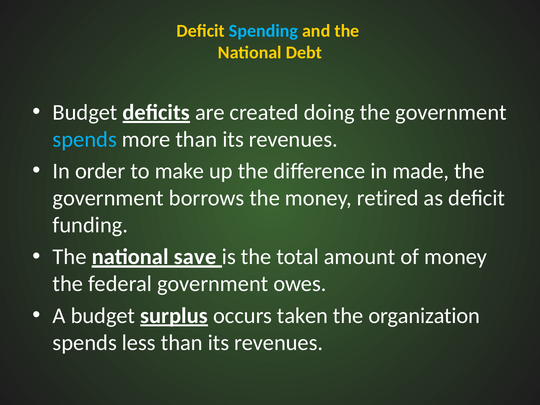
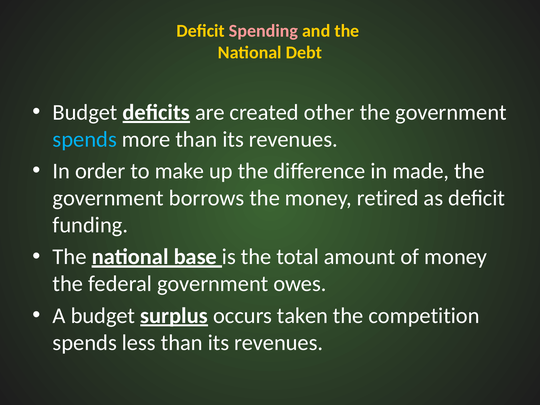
Spending colour: light blue -> pink
doing: doing -> other
save: save -> base
organization: organization -> competition
